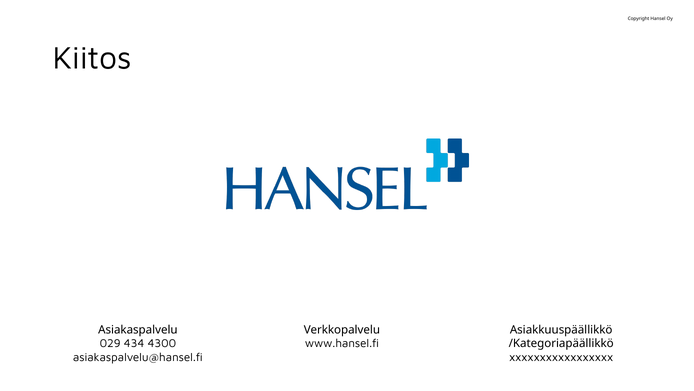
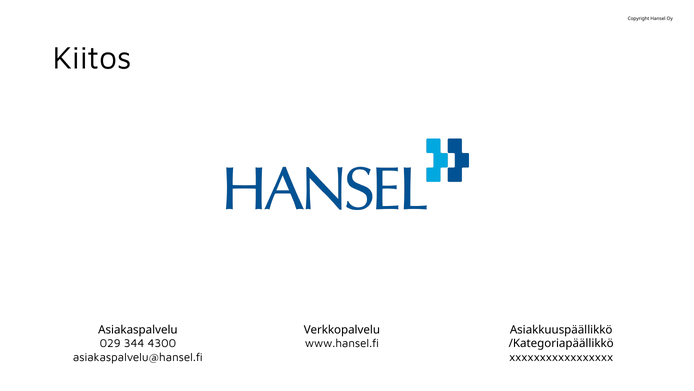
434: 434 -> 344
